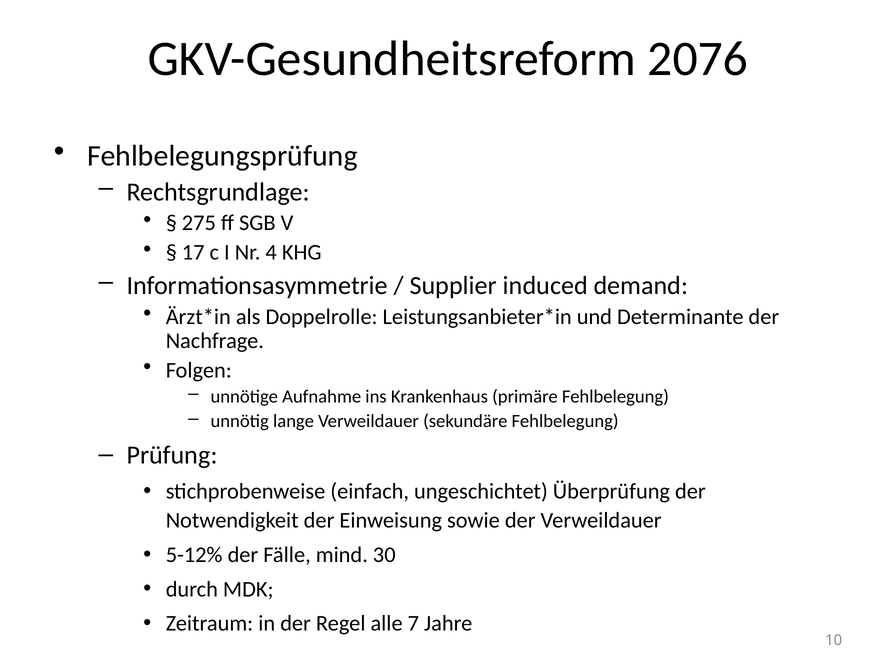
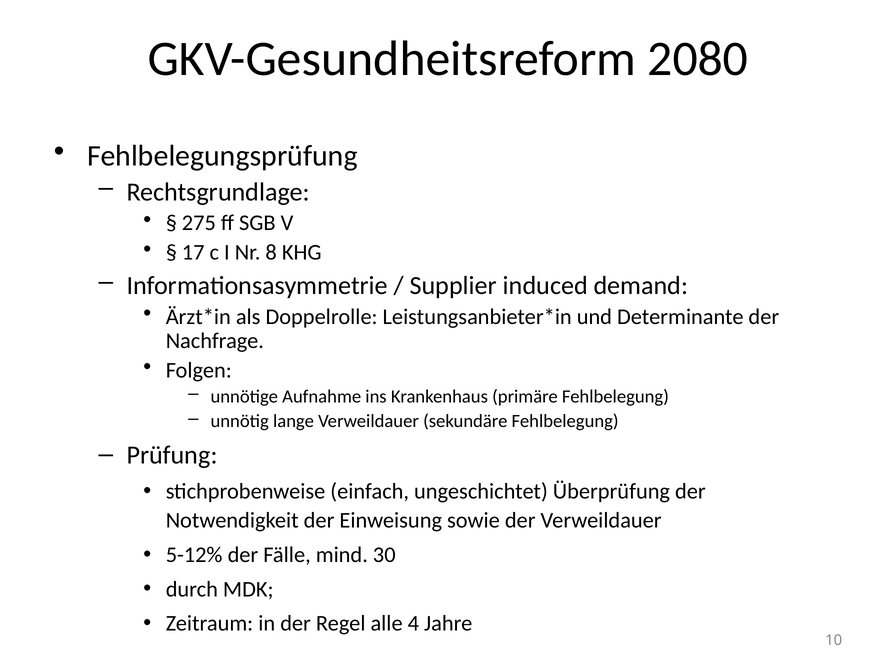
2076: 2076 -> 2080
4: 4 -> 8
7: 7 -> 4
